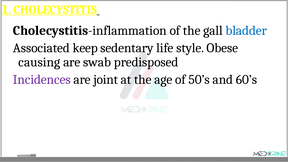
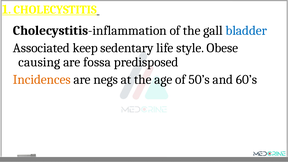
swab: swab -> fossa
Incidences colour: purple -> orange
joint: joint -> negs
